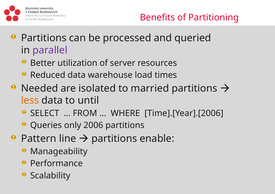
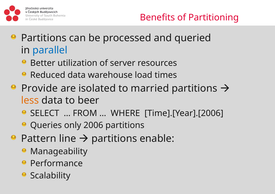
parallel colour: purple -> blue
Needed: Needed -> Provide
until: until -> beer
